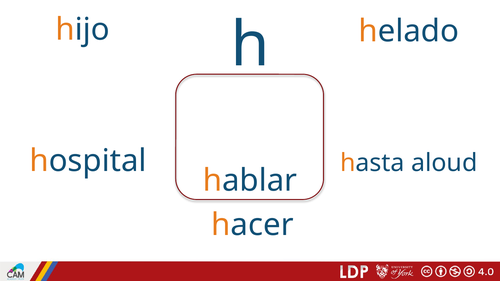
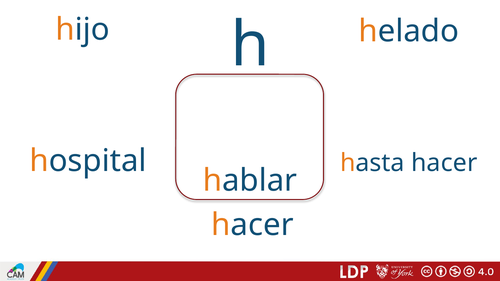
hasta aloud: aloud -> hacer
